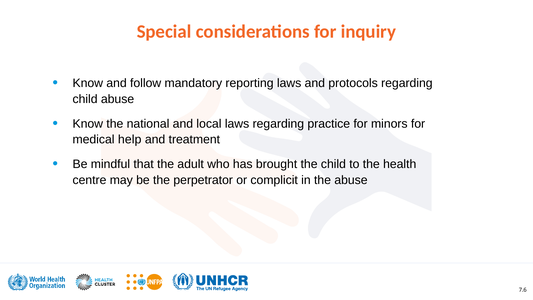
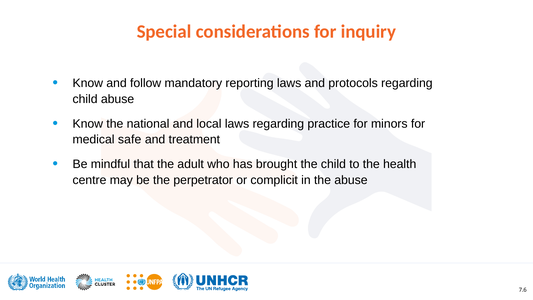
help: help -> safe
